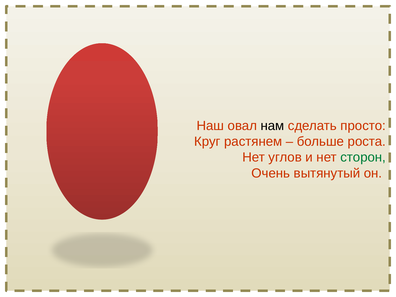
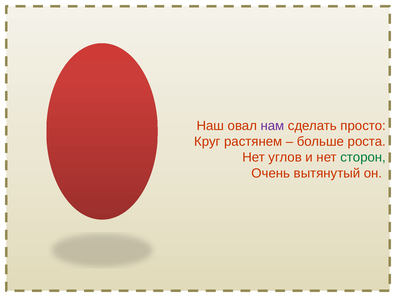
нам colour: black -> purple
